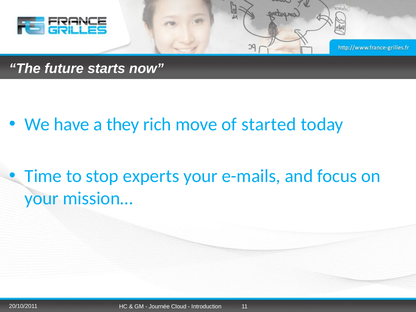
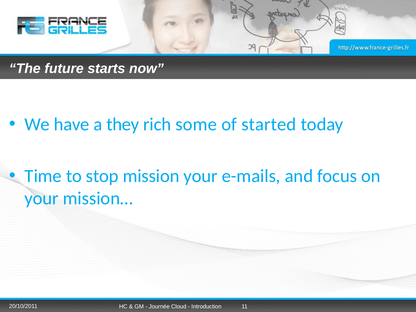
move: move -> some
experts: experts -> mission
